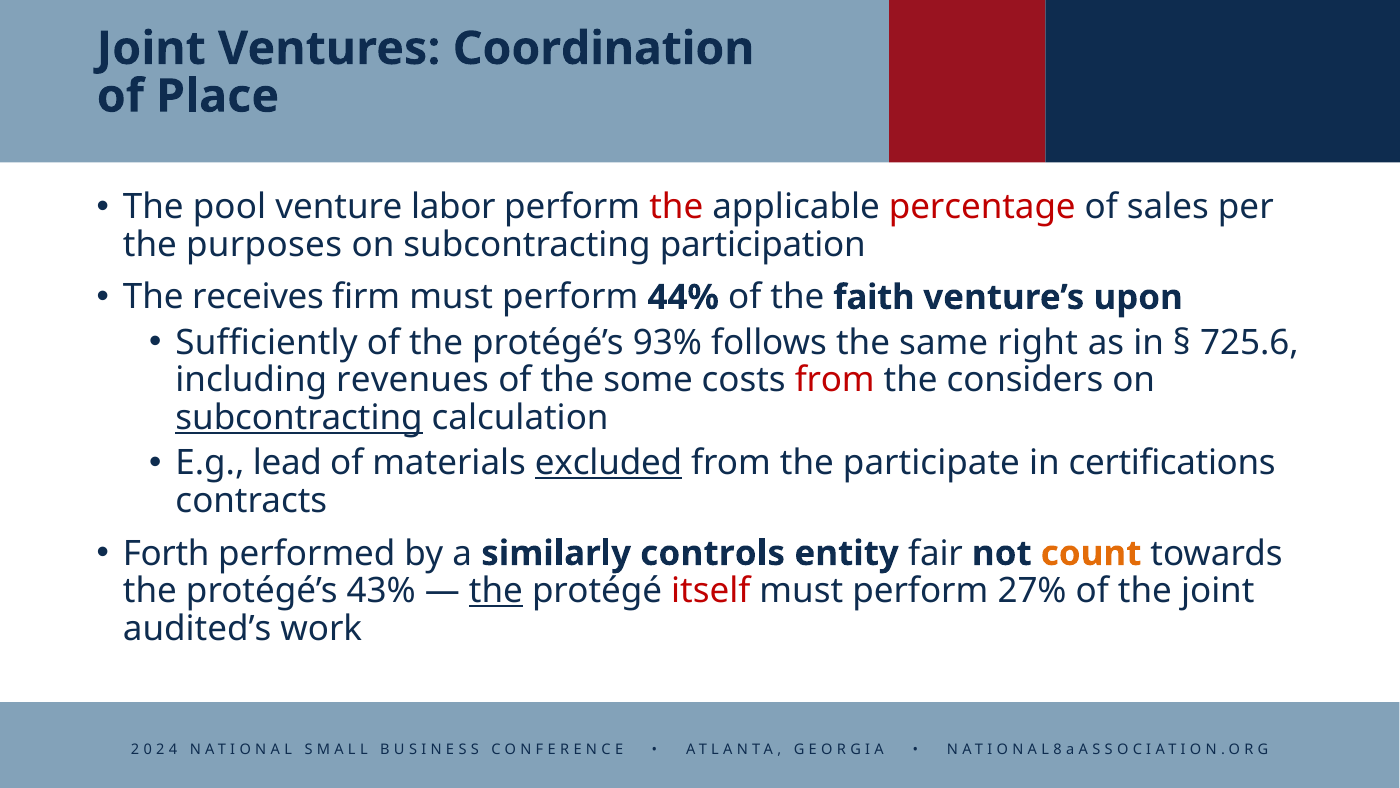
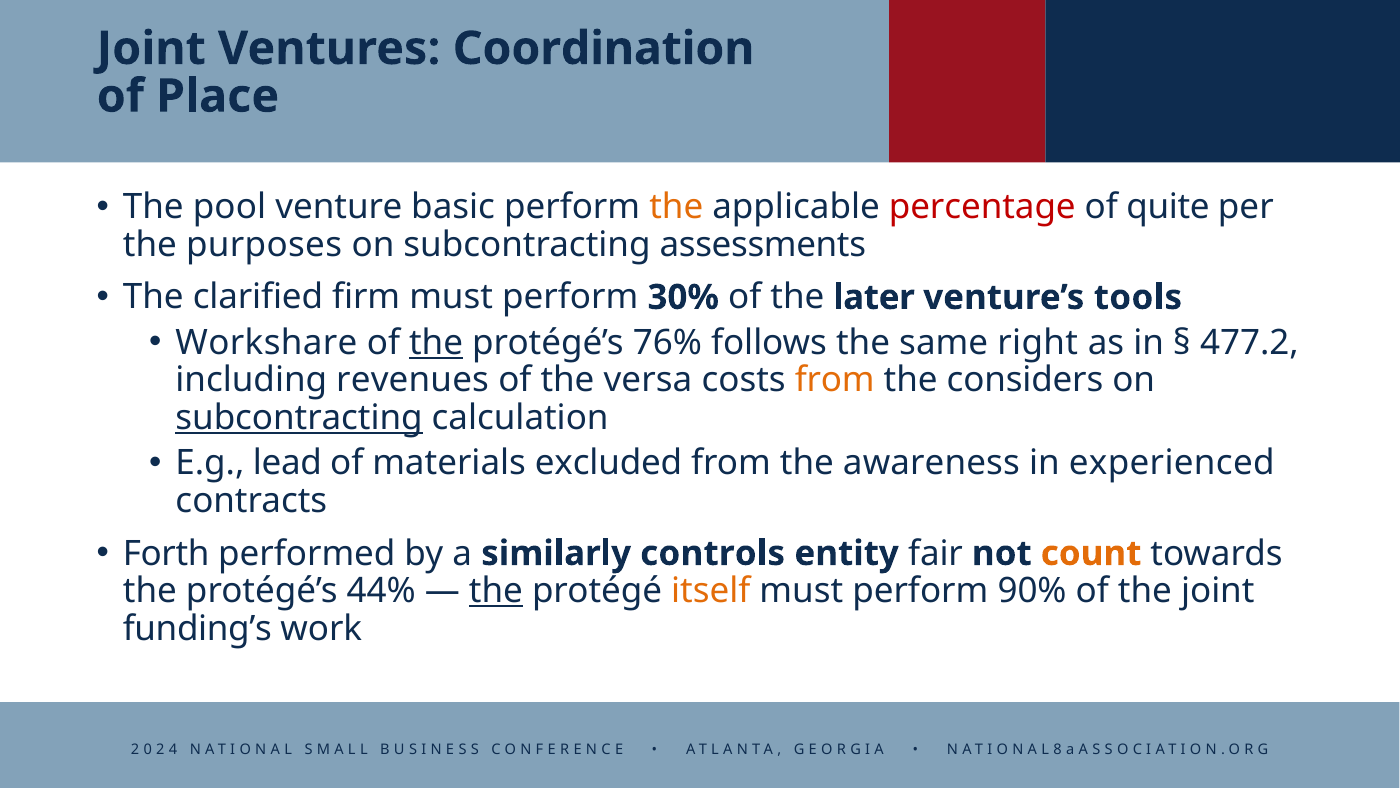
labor: labor -> basic
the at (676, 207) colour: red -> orange
sales: sales -> quite
participation: participation -> assessments
receives: receives -> clarified
44%: 44% -> 30%
faith: faith -> later
upon: upon -> tools
Sufficiently: Sufficiently -> Workshare
the at (436, 342) underline: none -> present
93%: 93% -> 76%
725.6: 725.6 -> 477.2
some: some -> versa
from at (835, 380) colour: red -> orange
excluded underline: present -> none
participate: participate -> awareness
certifications: certifications -> experienced
43%: 43% -> 44%
itself colour: red -> orange
27%: 27% -> 90%
audited’s: audited’s -> funding’s
